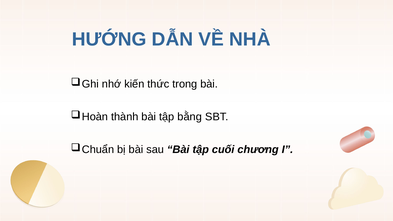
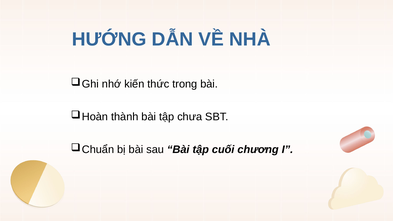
bằng: bằng -> chưa
